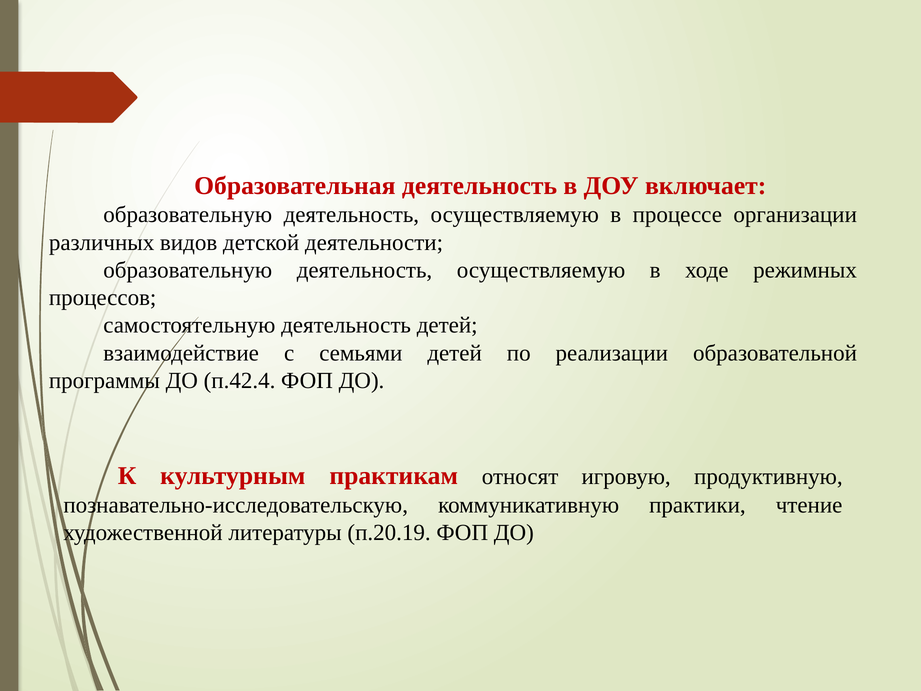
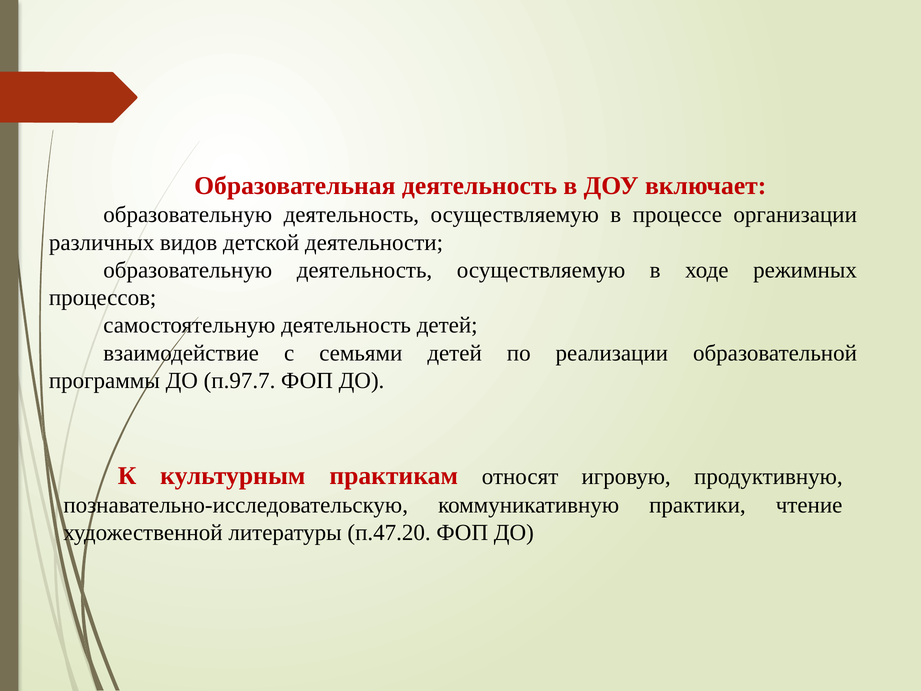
п.42.4: п.42.4 -> п.97.7
п.20.19: п.20.19 -> п.47.20
